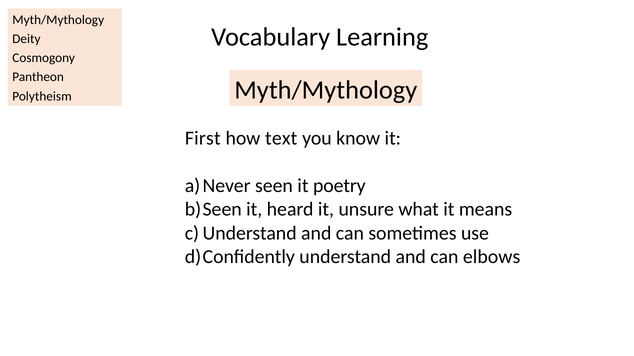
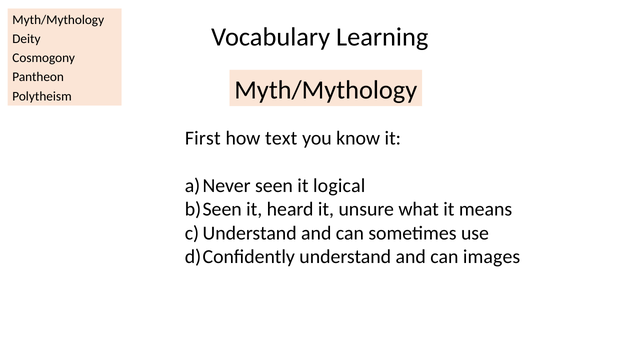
poetry: poetry -> logical
elbows: elbows -> images
